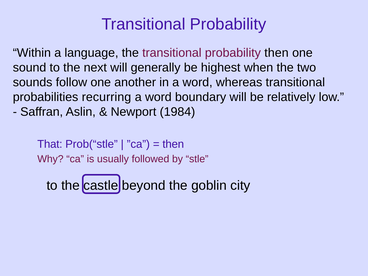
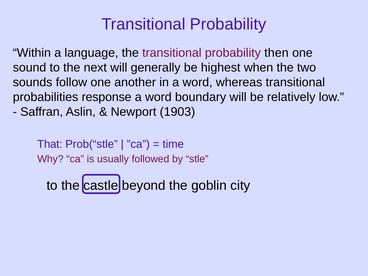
recurring: recurring -> response
1984: 1984 -> 1903
then at (173, 144): then -> time
